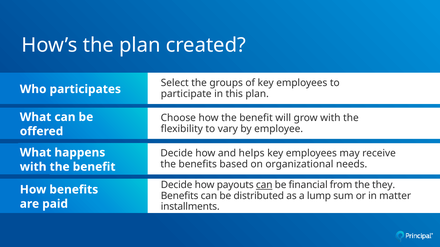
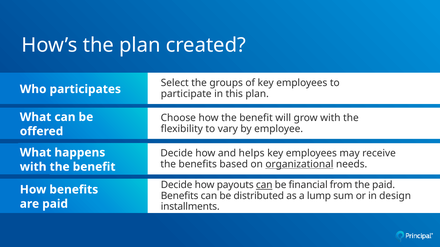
organizational underline: none -> present
the they: they -> paid
matter: matter -> design
